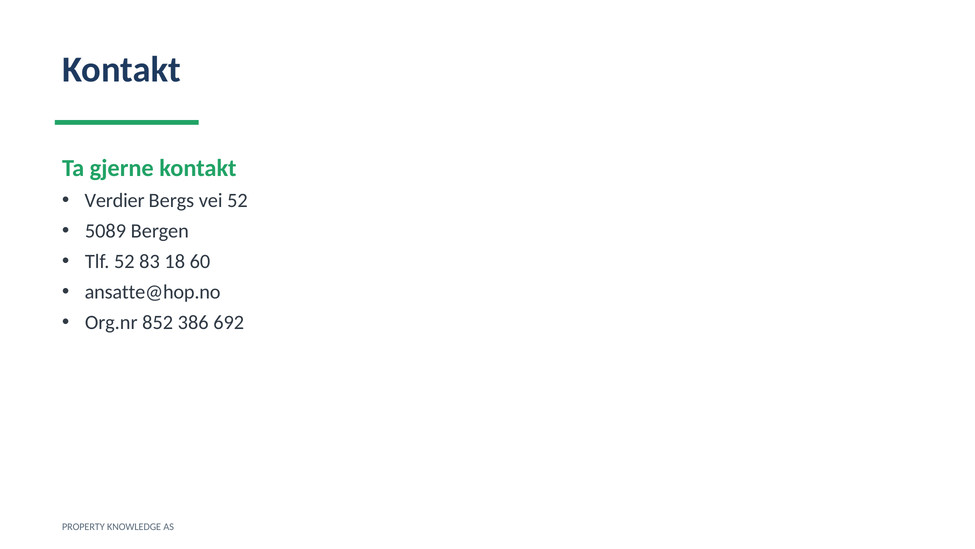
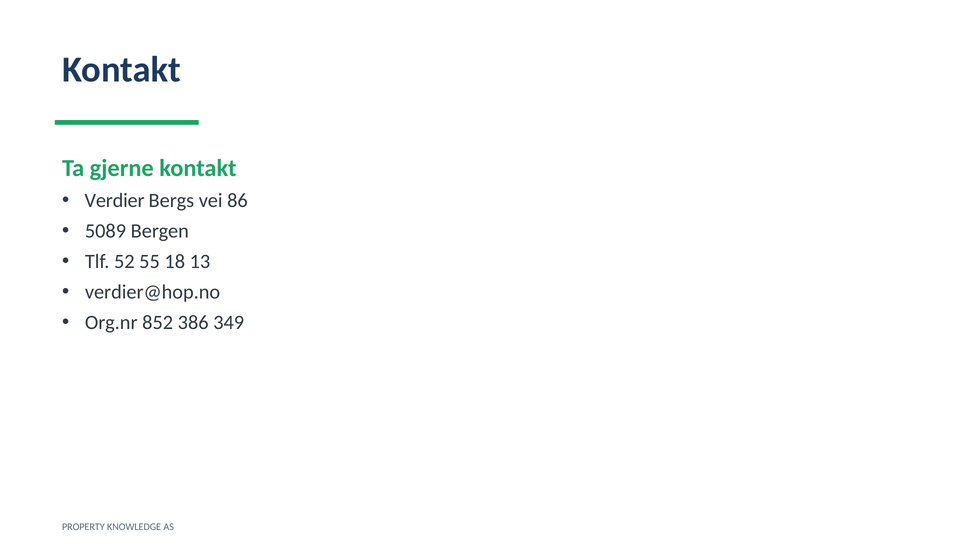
vei 52: 52 -> 86
83: 83 -> 55
60: 60 -> 13
ansatte@hop.no: ansatte@hop.no -> verdier@hop.no
692: 692 -> 349
